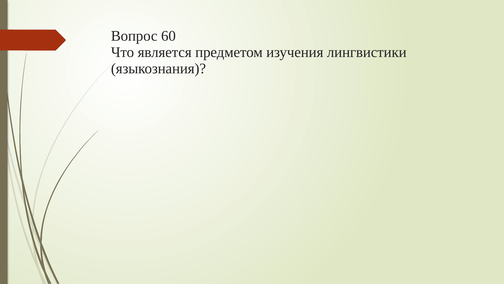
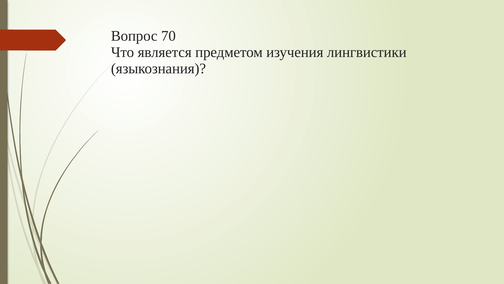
60: 60 -> 70
